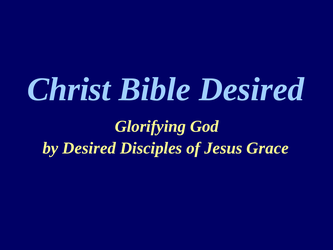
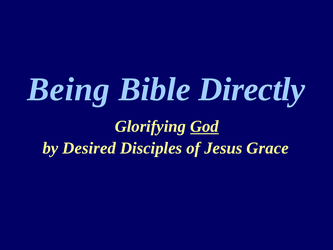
Christ: Christ -> Being
Bible Desired: Desired -> Directly
God underline: none -> present
